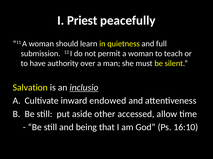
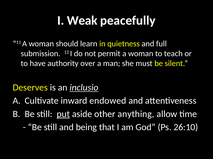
Priest: Priest -> Weak
Salvation: Salvation -> Deserves
put underline: none -> present
accessed: accessed -> anything
16:10: 16:10 -> 26:10
